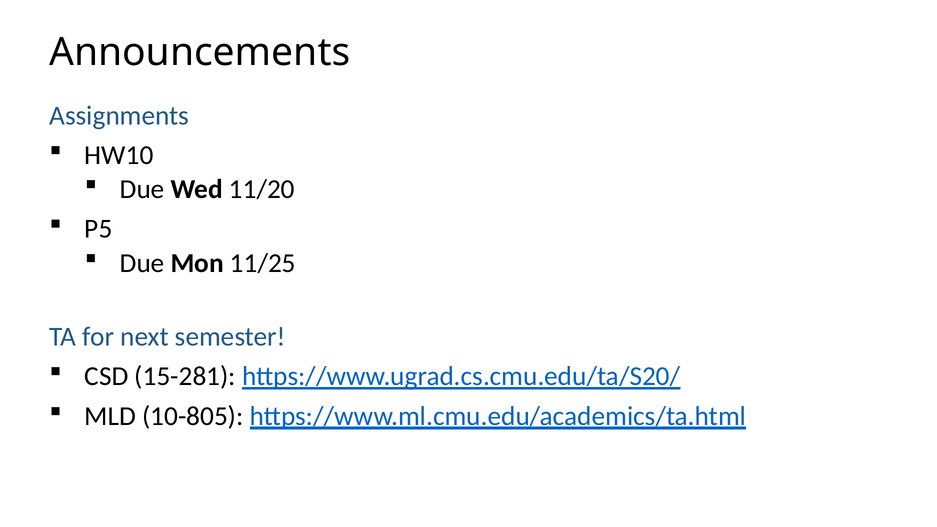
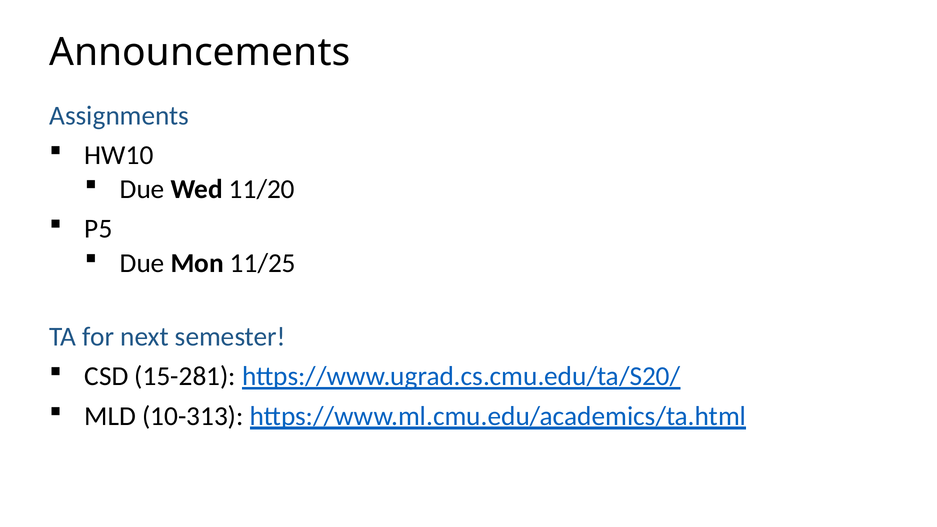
10-805: 10-805 -> 10-313
